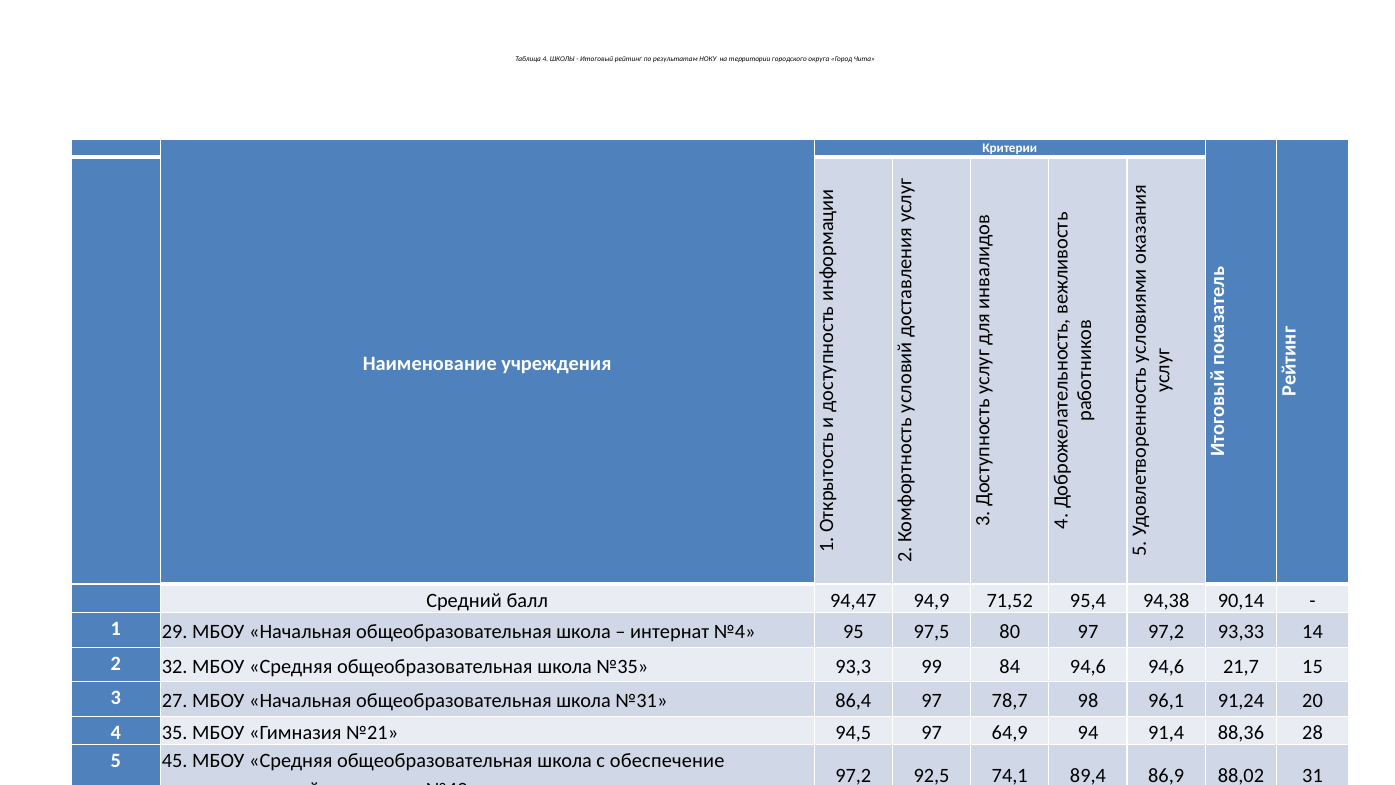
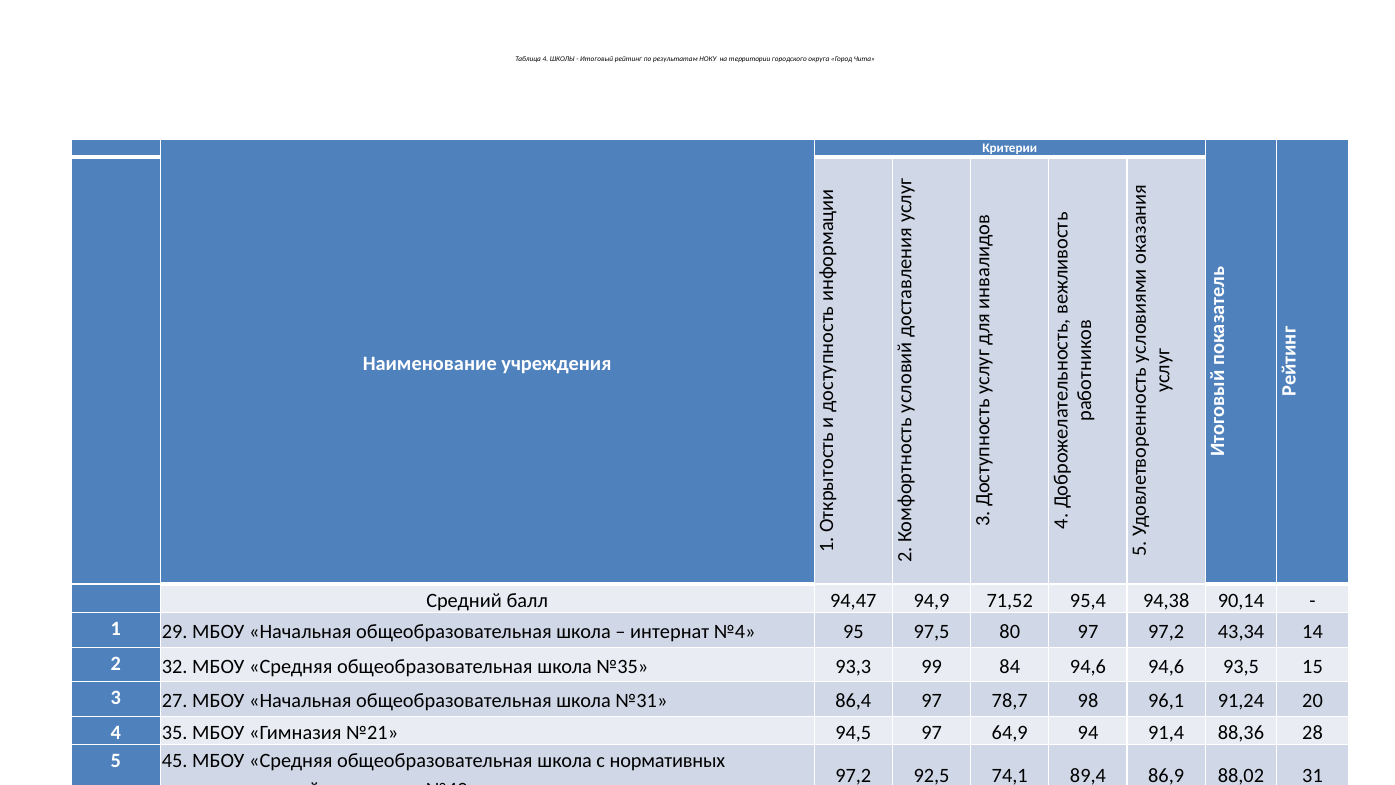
93,33: 93,33 -> 43,34
21,7: 21,7 -> 93,5
обеспечение: обеспечение -> нормативных
